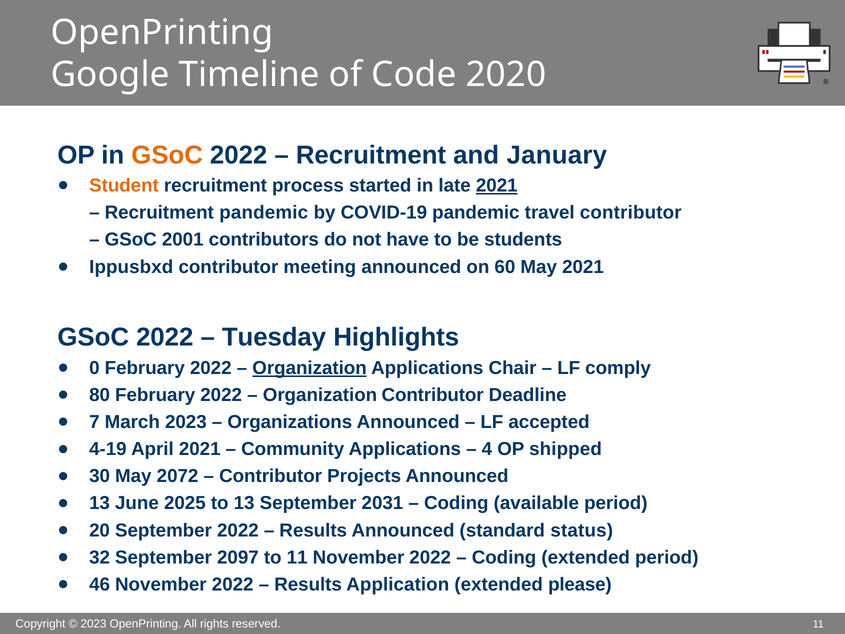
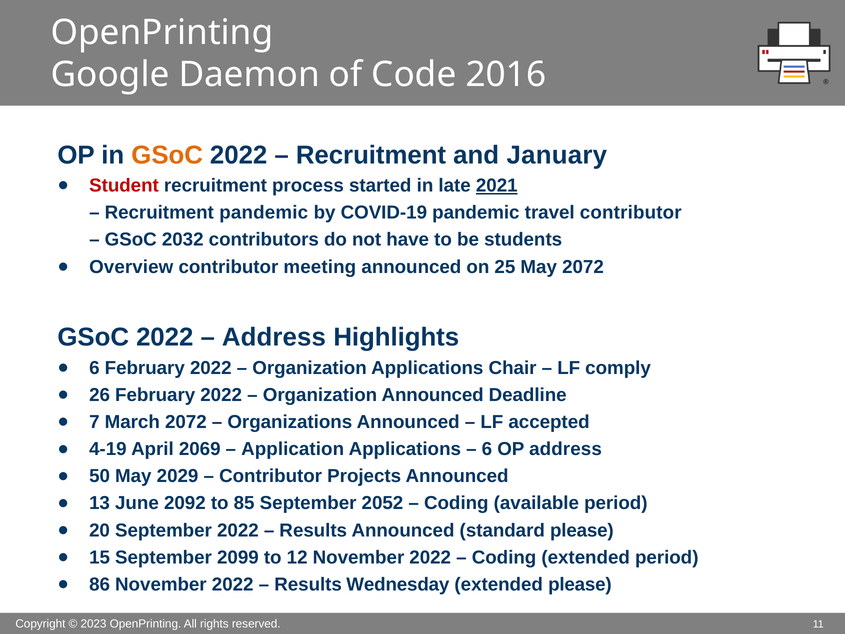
Timeline: Timeline -> Daemon
2020: 2020 -> 2016
Student colour: orange -> red
2001: 2001 -> 2032
Ippusbxd: Ippusbxd -> Overview
60: 60 -> 25
May 2021: 2021 -> 2072
Tuesday at (274, 337): Tuesday -> Address
0 at (94, 368): 0 -> 6
Organization at (310, 368) underline: present -> none
80: 80 -> 26
Organization Contributor: Contributor -> Announced
March 2023: 2023 -> 2072
April 2021: 2021 -> 2069
Community: Community -> Application
4 at (487, 449): 4 -> 6
OP shipped: shipped -> address
30: 30 -> 50
2072: 2072 -> 2029
2025: 2025 -> 2092
to 13: 13 -> 85
2031: 2031 -> 2052
standard status: status -> please
32: 32 -> 15
2097: 2097 -> 2099
to 11: 11 -> 12
46: 46 -> 86
Application: Application -> Wednesday
